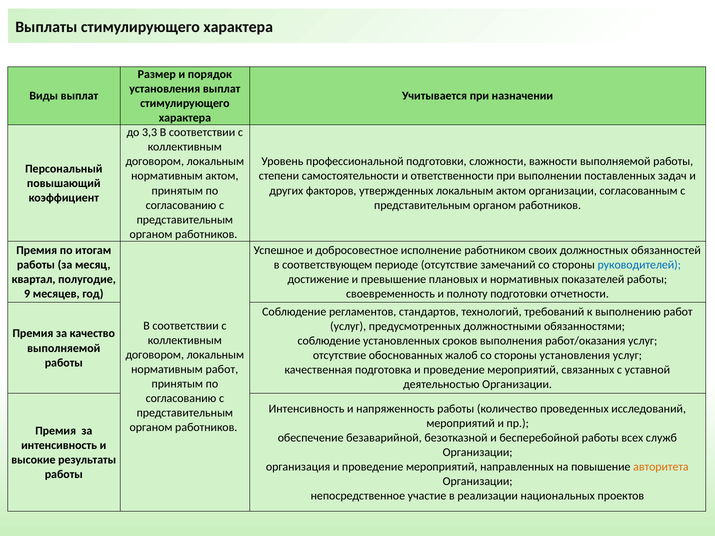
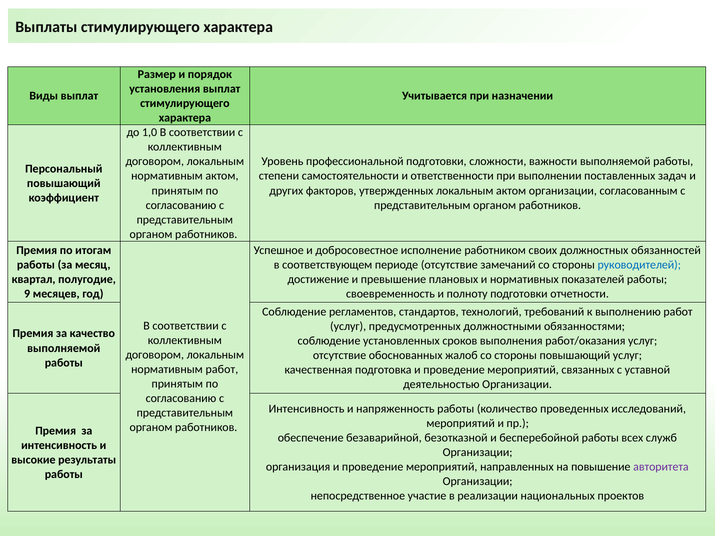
3,3: 3,3 -> 1,0
стороны установления: установления -> повышающий
авторитета colour: orange -> purple
